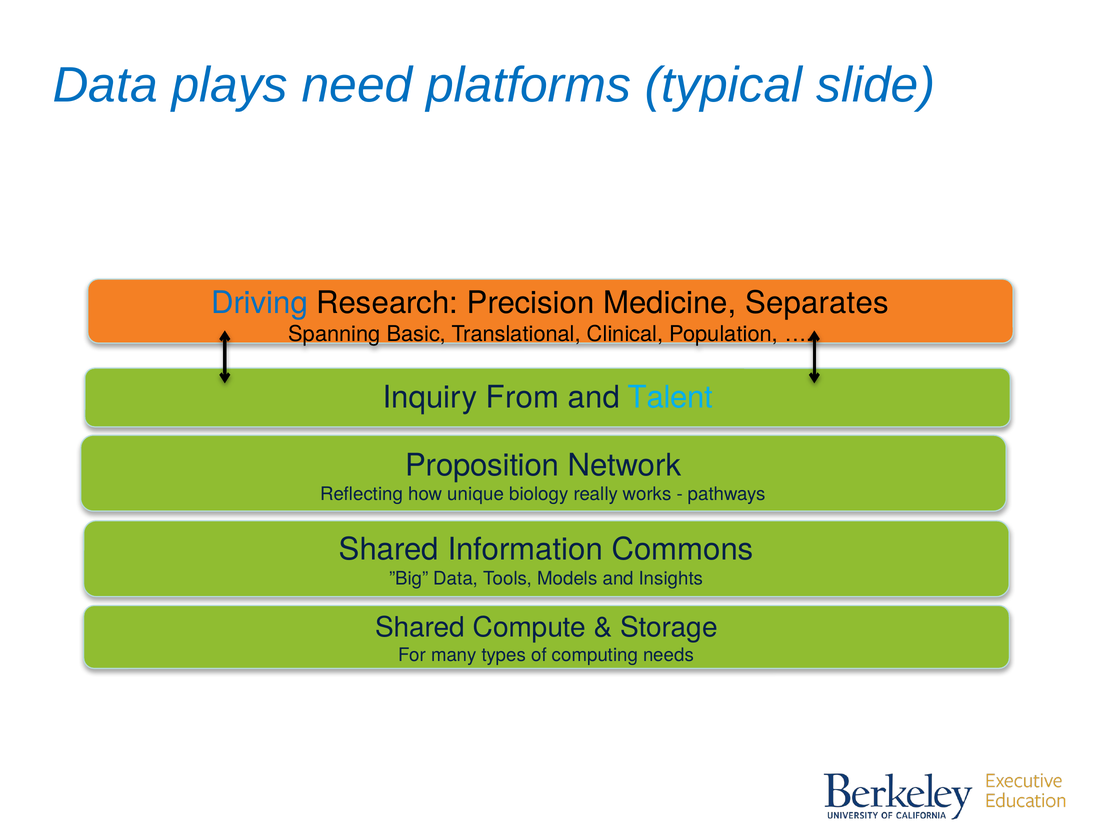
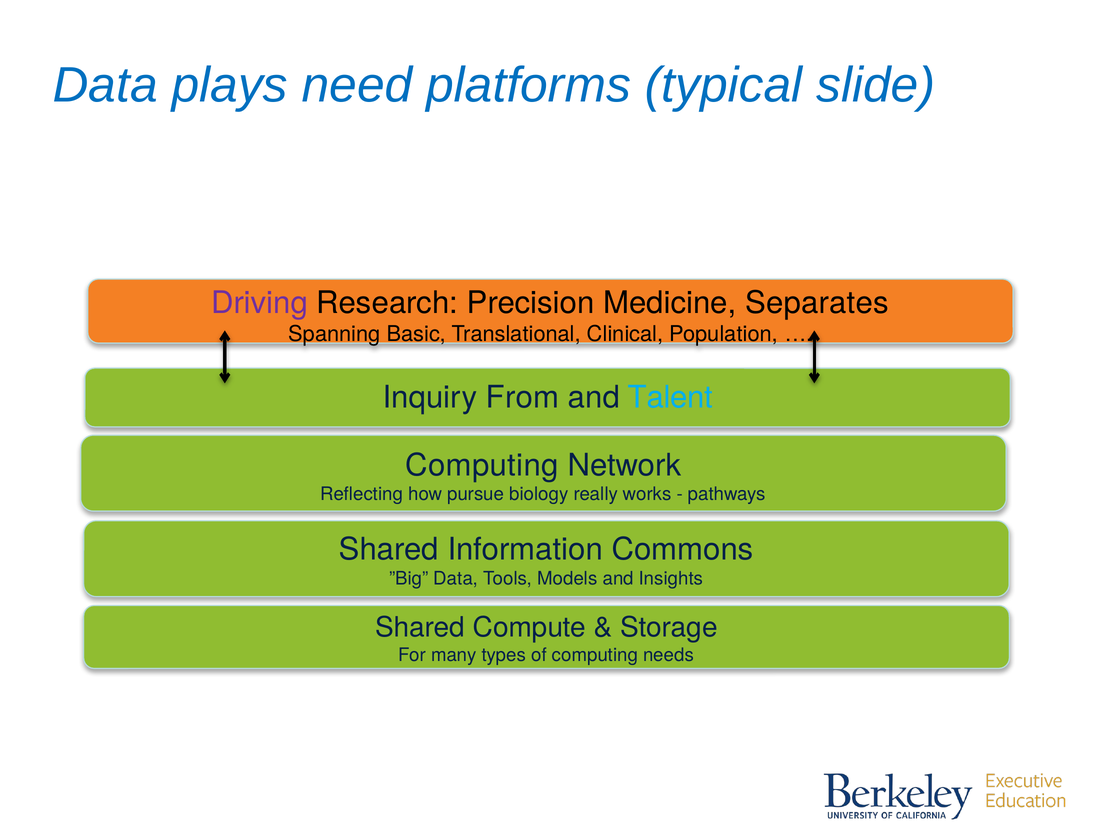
Driving colour: blue -> purple
Proposition at (482, 465): Proposition -> Computing
unique: unique -> pursue
